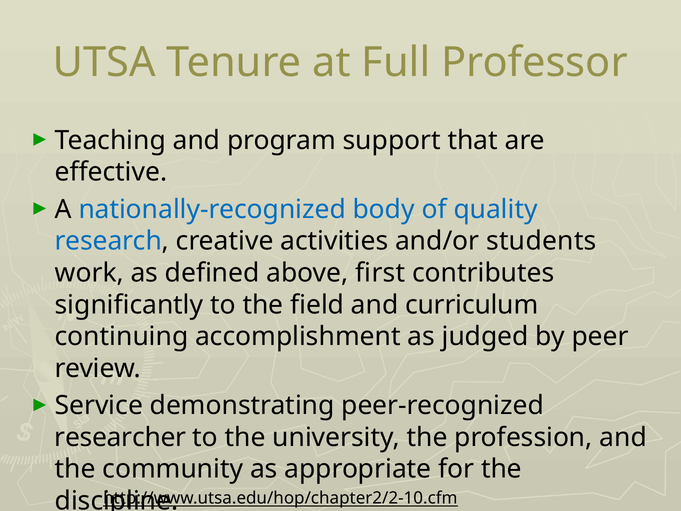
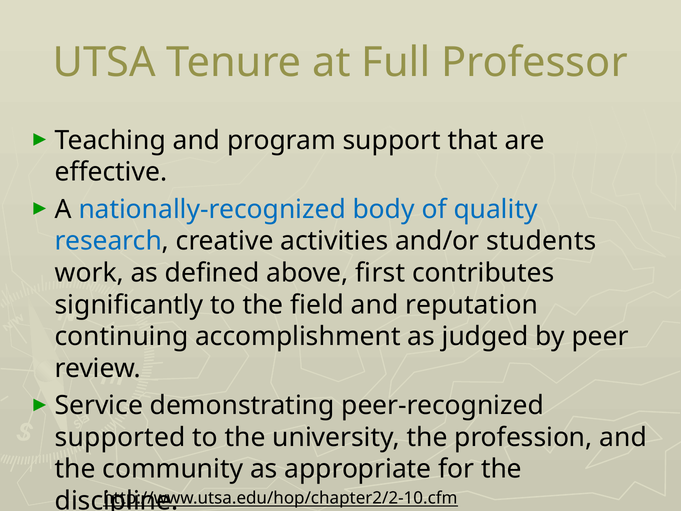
curriculum: curriculum -> reputation
researcher: researcher -> supported
